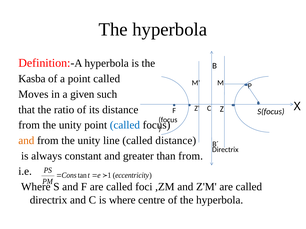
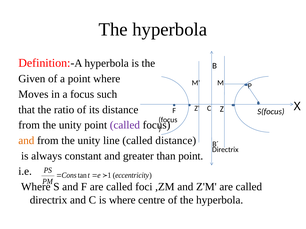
Kasba: Kasba -> Given
a point called: called -> where
a given: given -> focus
called at (125, 125) colour: blue -> purple
than from: from -> point
